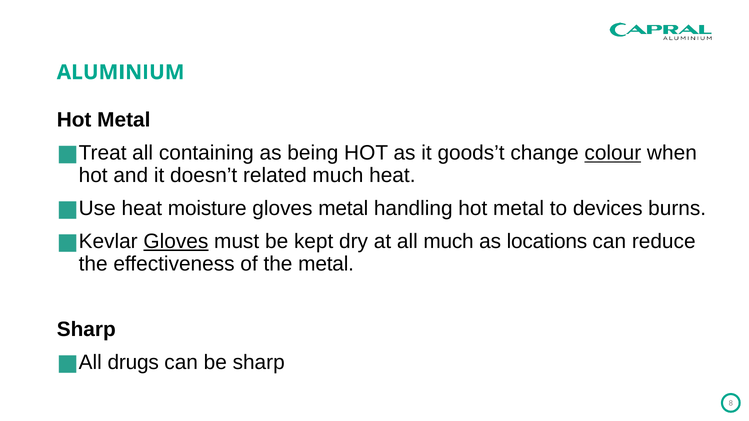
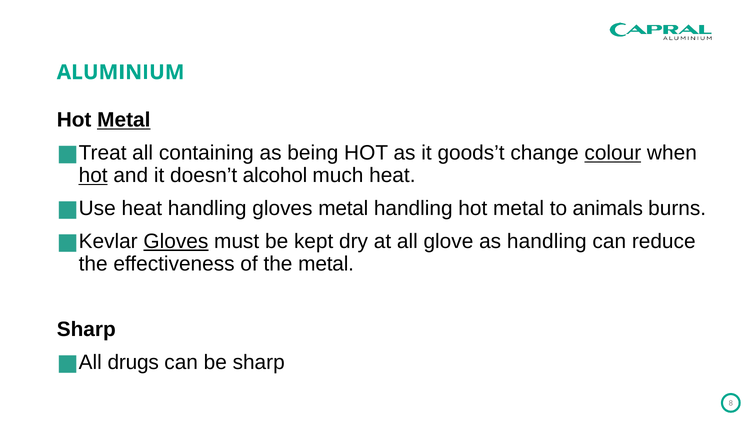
Metal at (124, 120) underline: none -> present
hot at (93, 176) underline: none -> present
related: related -> alcohol
heat moisture: moisture -> handling
devices: devices -> animals
all much: much -> glove
as locations: locations -> handling
